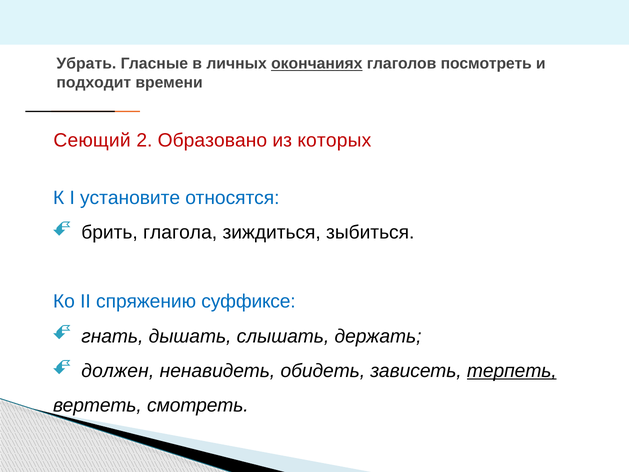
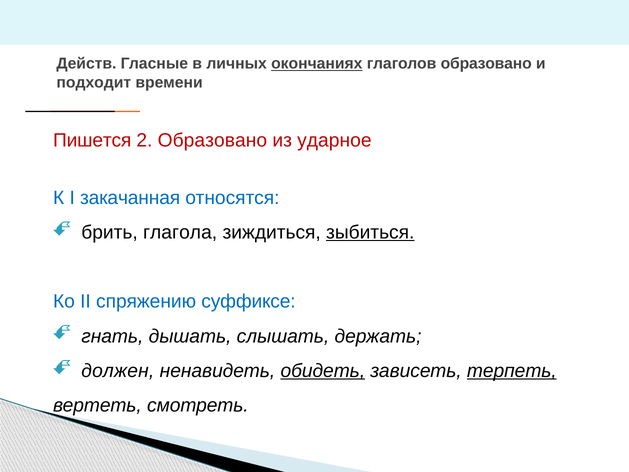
Убрать: Убрать -> Действ
глаголов посмотреть: посмотреть -> образовано
Сеющий: Сеющий -> Пишется
которых: которых -> ударное
установите: установите -> закачанная
зыбиться underline: none -> present
обидеть underline: none -> present
